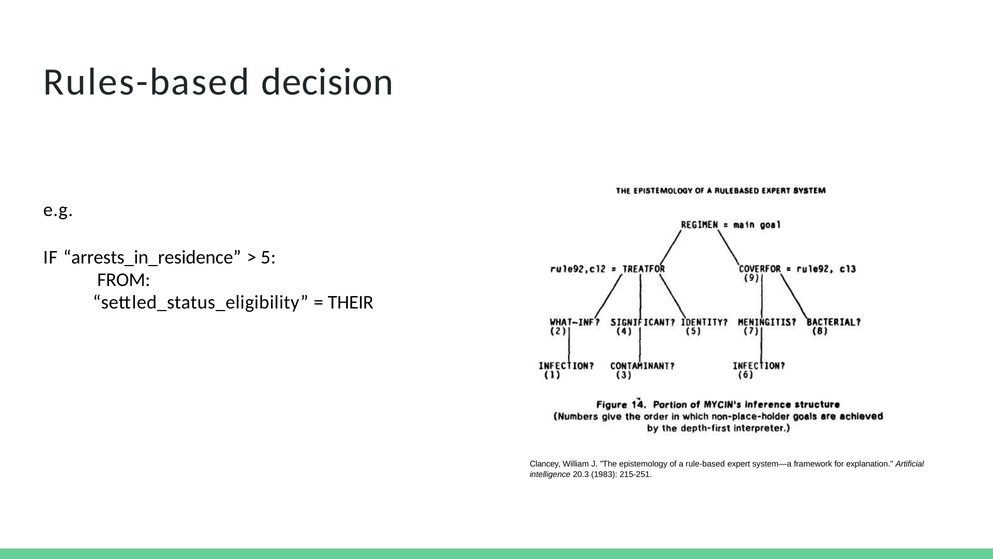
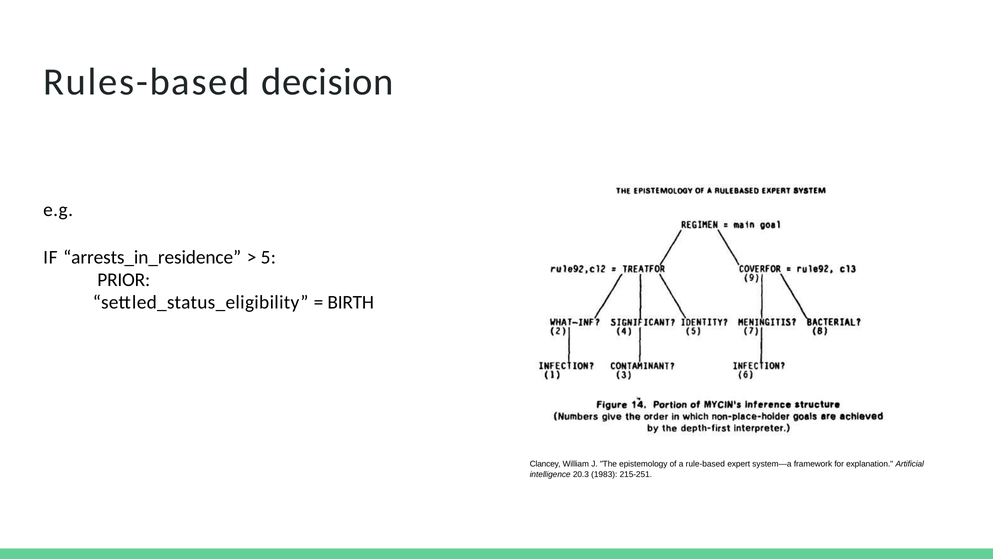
FROM: FROM -> PRIOR
THEIR: THEIR -> BIRTH
